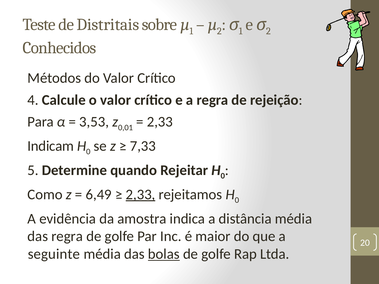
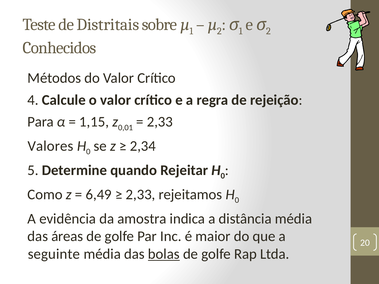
3,53: 3,53 -> 1,15
Indicam: Indicam -> Valores
7,33: 7,33 -> 2,34
2,33 at (141, 195) underline: present -> none
das regra: regra -> áreas
